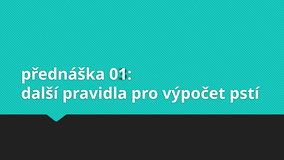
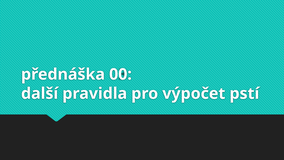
01: 01 -> 00
